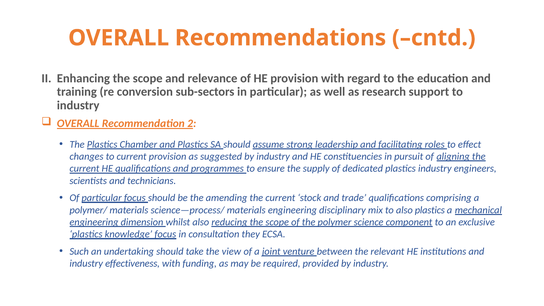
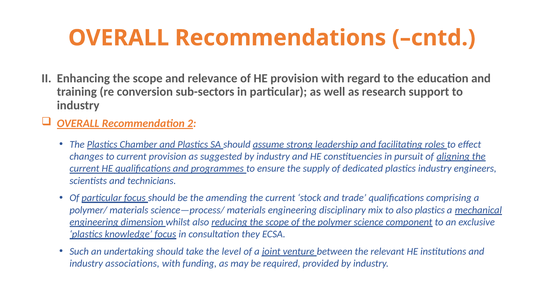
view: view -> level
effectiveness: effectiveness -> associations
